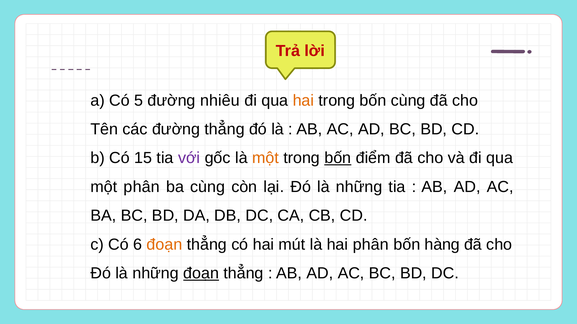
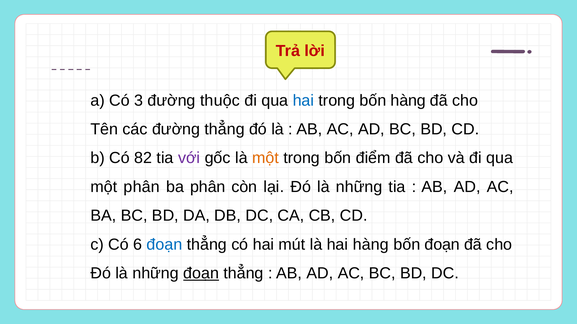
5: 5 -> 3
nhiêu: nhiêu -> thuộc
hai at (303, 101) colour: orange -> blue
bốn cùng: cùng -> hàng
15: 15 -> 82
bốn at (338, 158) underline: present -> none
ba cùng: cùng -> phân
đoạn at (164, 245) colour: orange -> blue
hai phân: phân -> hàng
bốn hàng: hàng -> đoạn
